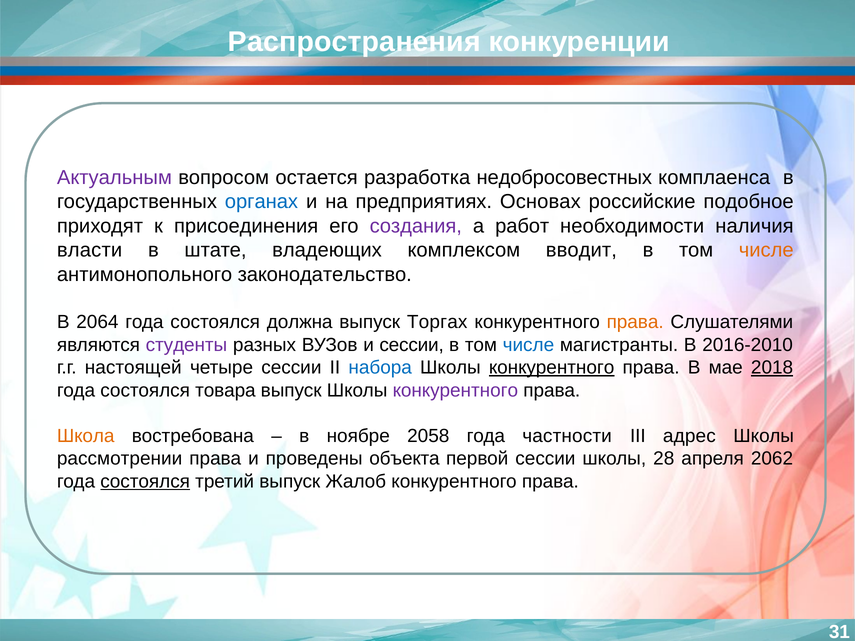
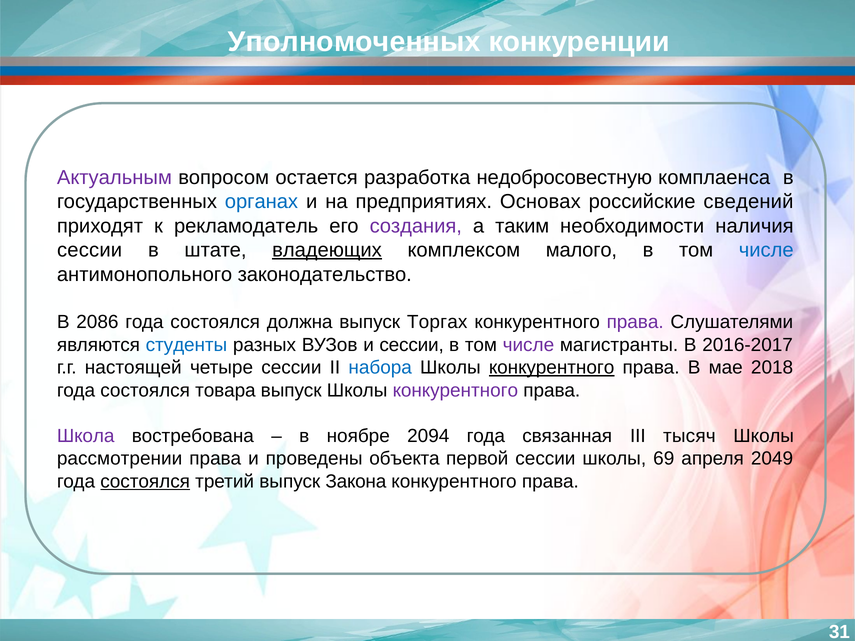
Распространения: Распространения -> Уполномоченных
недобросовестных: недобросовестных -> недобросовестную
подобное: подобное -> сведений
присоединения: присоединения -> рекламодатель
работ: работ -> таким
власти at (90, 250): власти -> сессии
владеющих underline: none -> present
вводит: вводит -> малого
числе at (766, 250) colour: orange -> blue
2064: 2064 -> 2086
права at (635, 322) colour: orange -> purple
студенты colour: purple -> blue
числе at (528, 345) colour: blue -> purple
2016-2010: 2016-2010 -> 2016-2017
2018 underline: present -> none
Школа colour: orange -> purple
2058: 2058 -> 2094
частности: частности -> связанная
адрес: адрес -> тысяч
28: 28 -> 69
2062: 2062 -> 2049
Жалоб: Жалоб -> Закона
